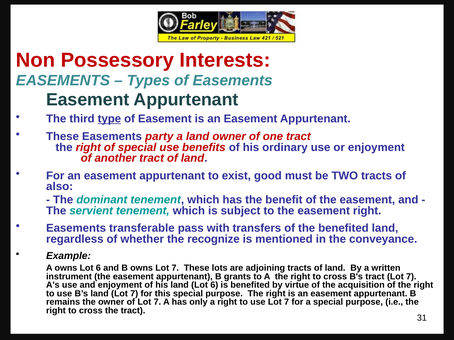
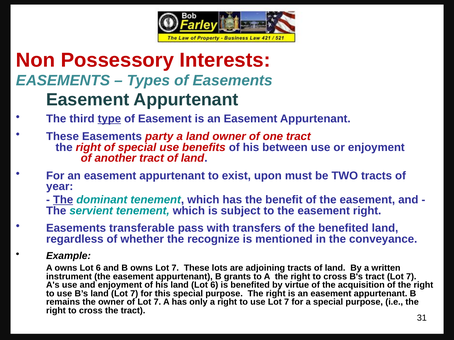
ordinary: ordinary -> between
good: good -> upon
also: also -> year
The at (63, 200) underline: none -> present
